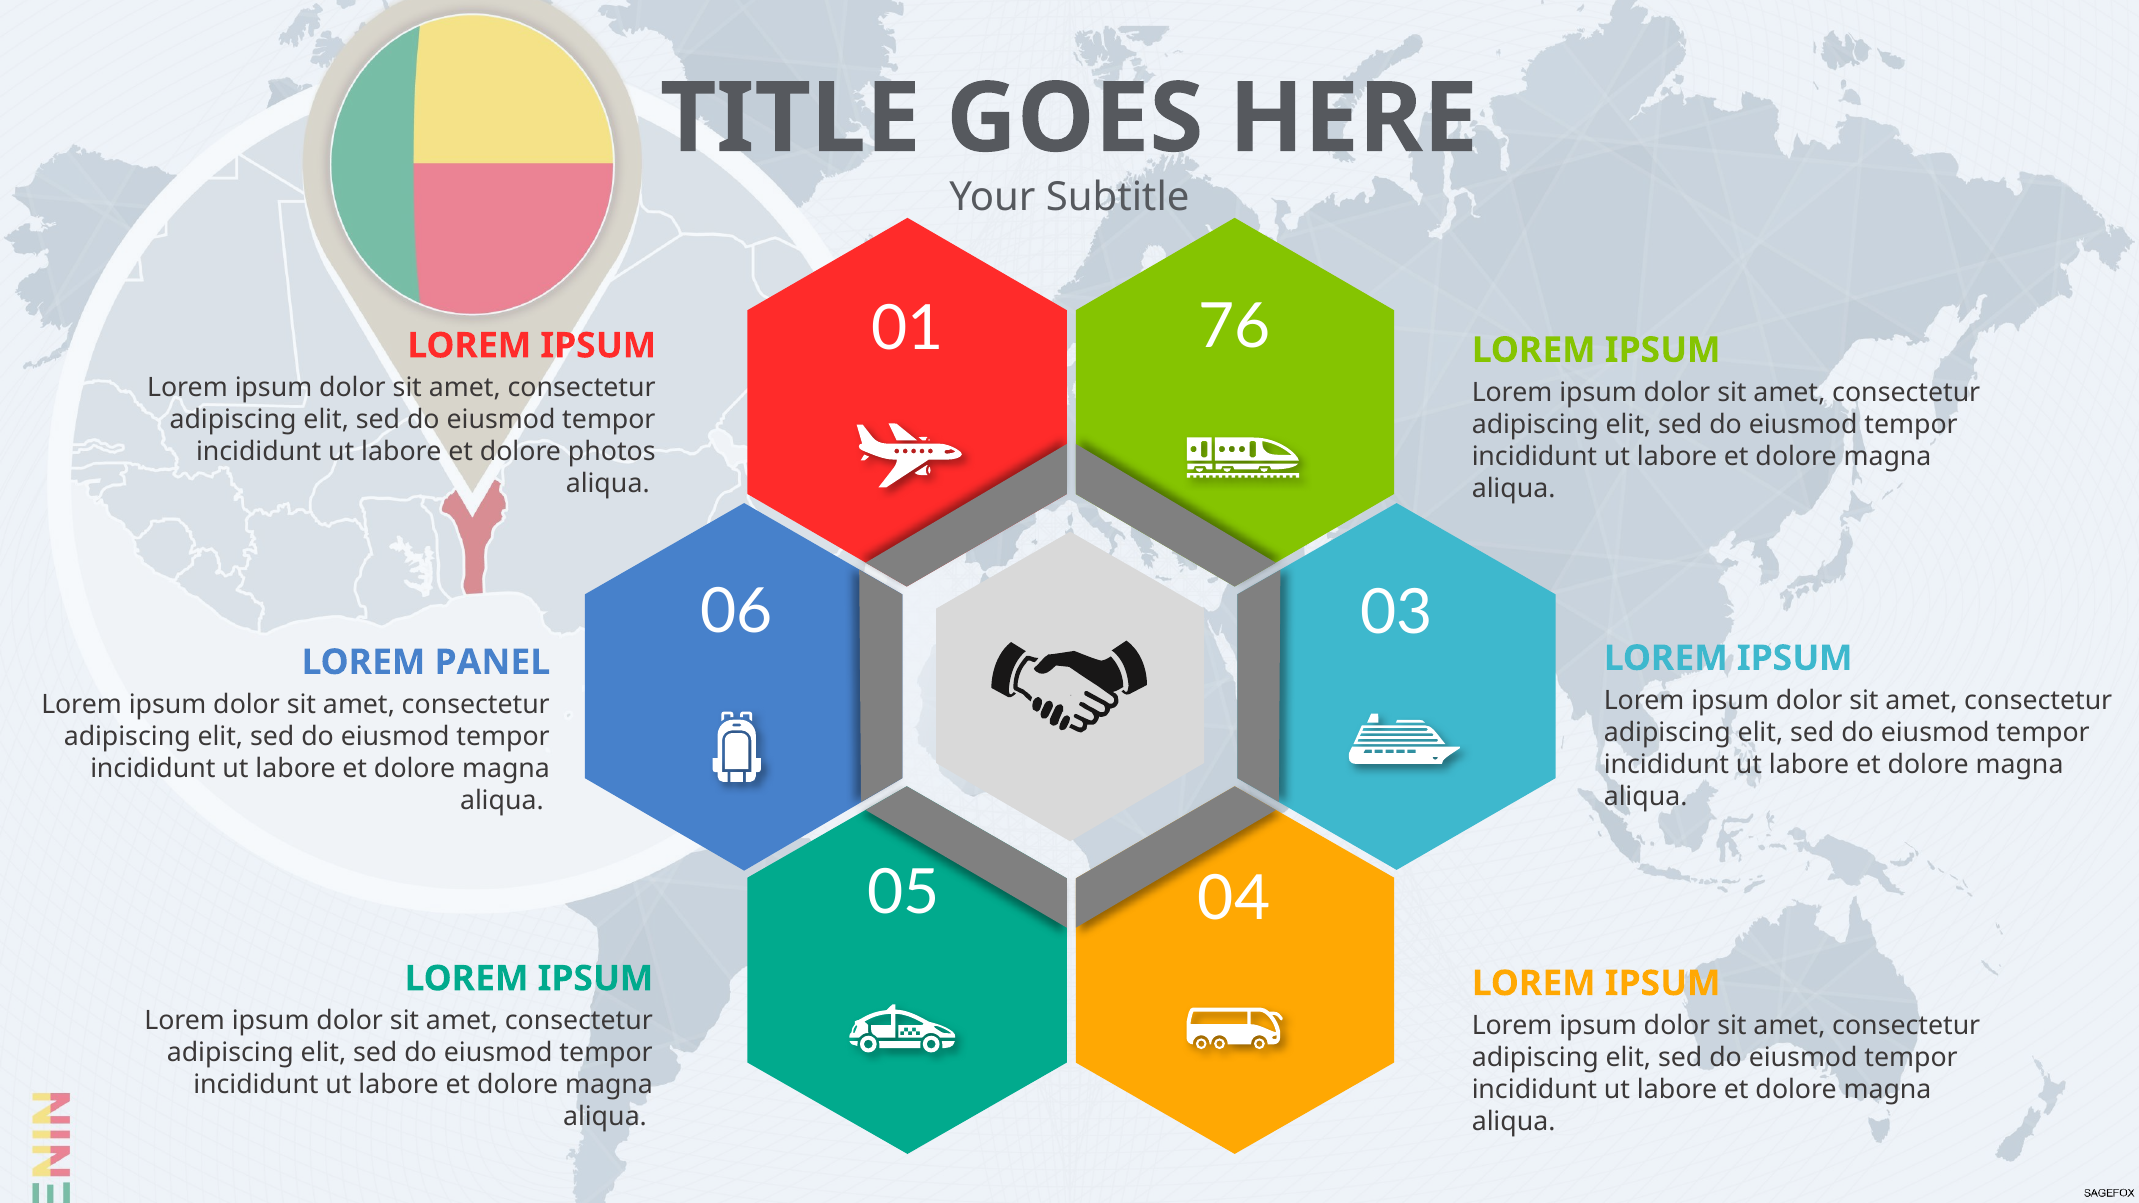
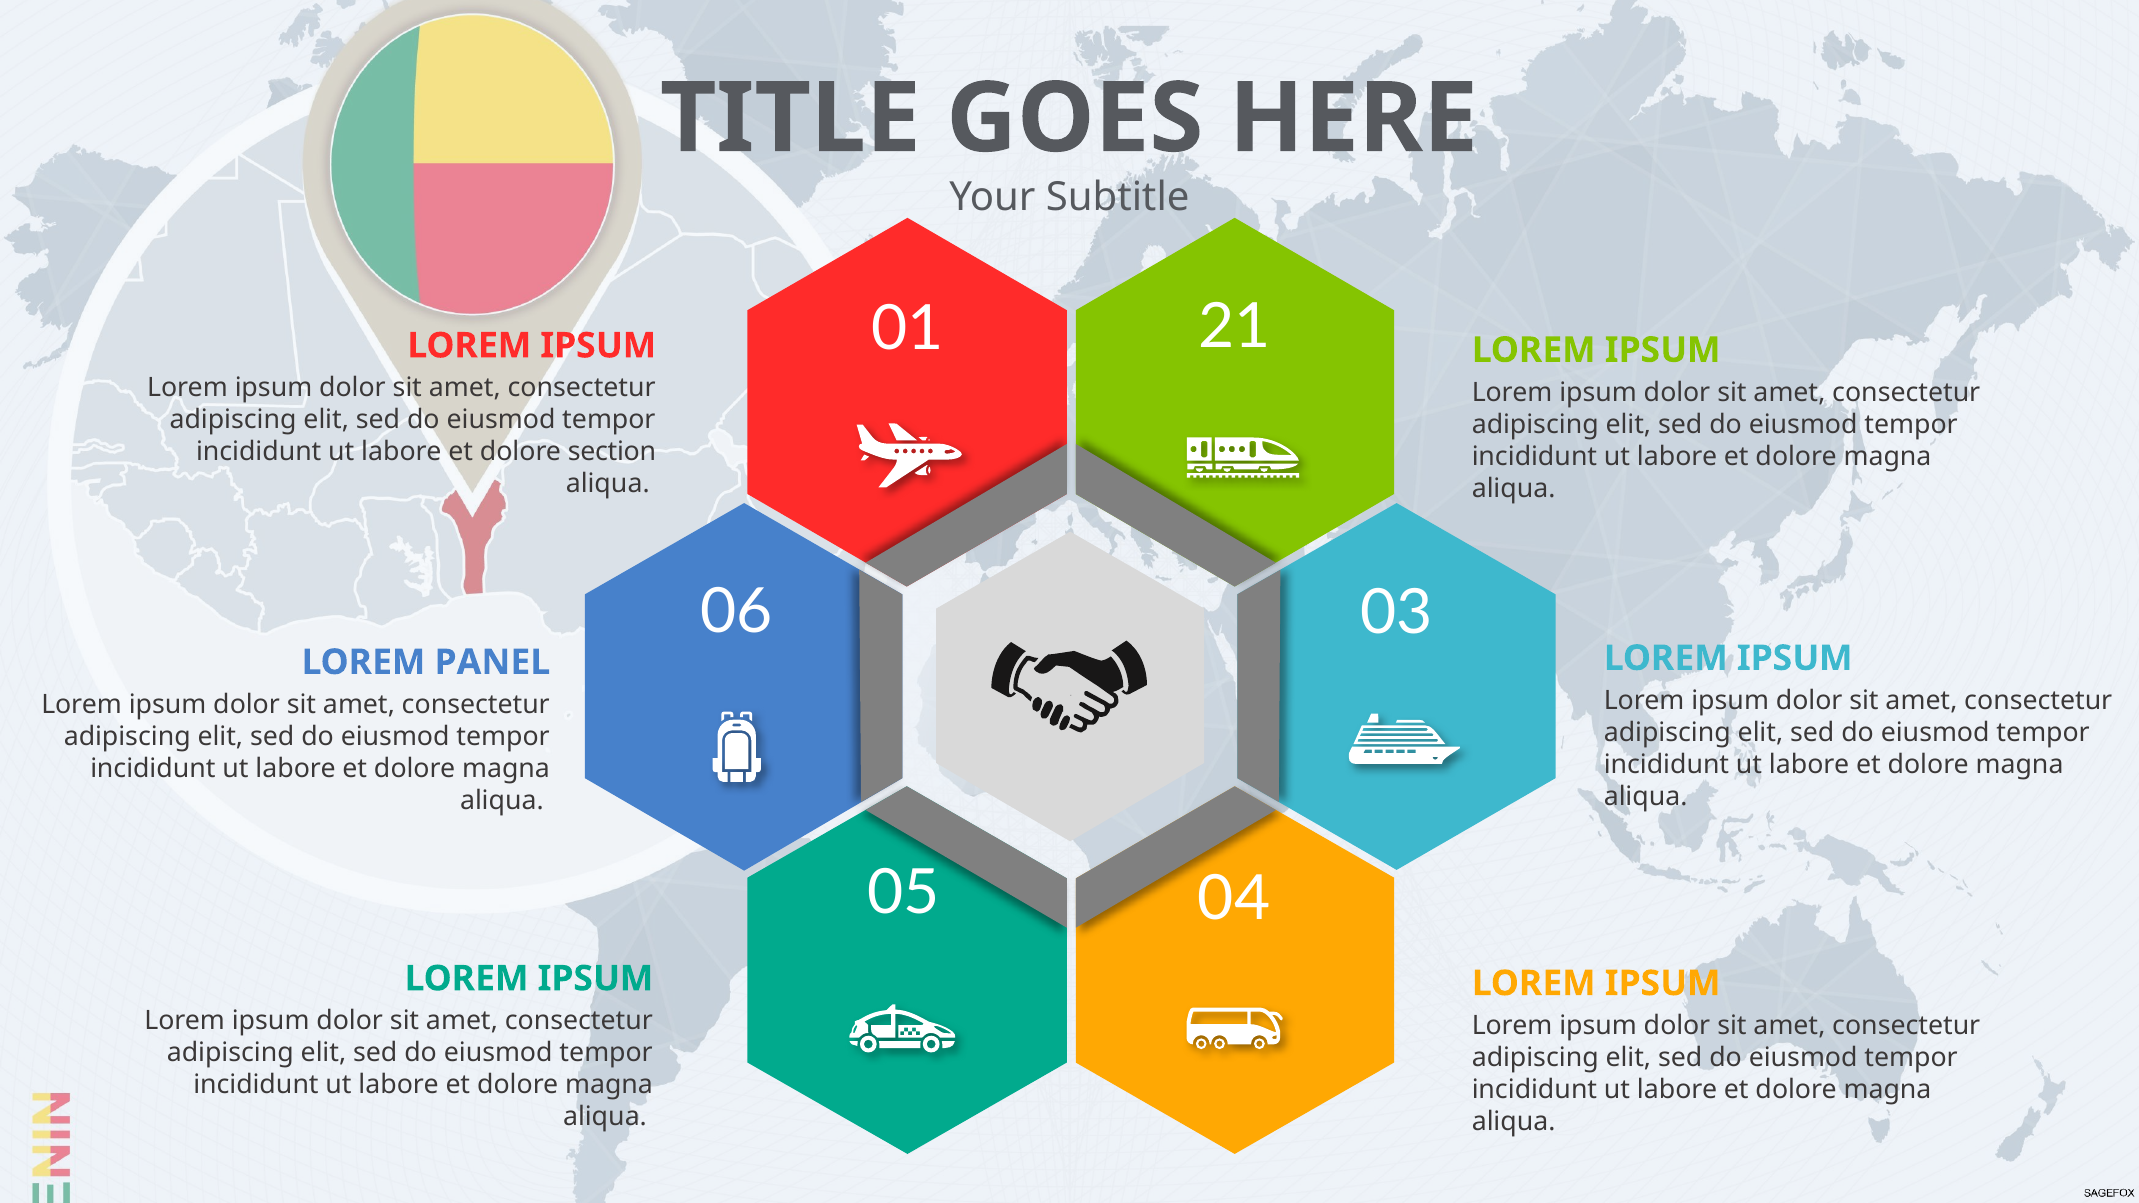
76: 76 -> 21
photos: photos -> section
